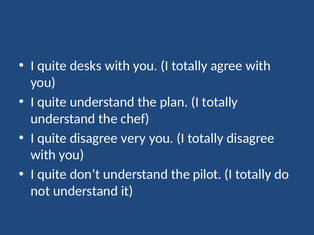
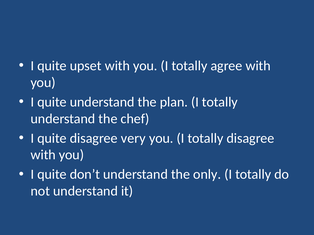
desks: desks -> upset
pilot: pilot -> only
